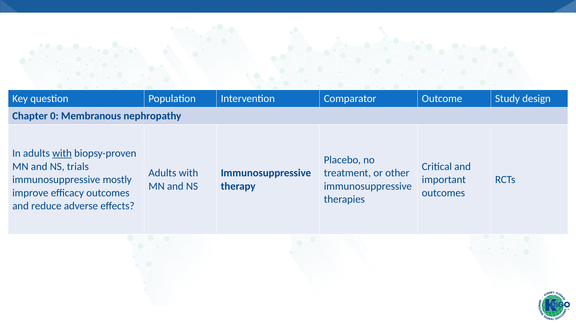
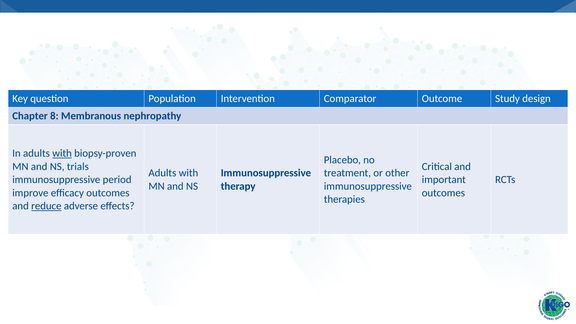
0: 0 -> 8
mostly: mostly -> period
reduce underline: none -> present
